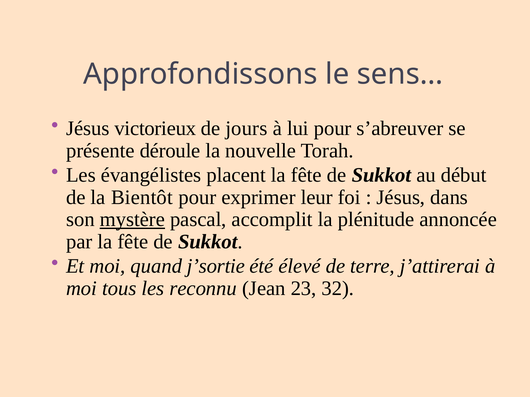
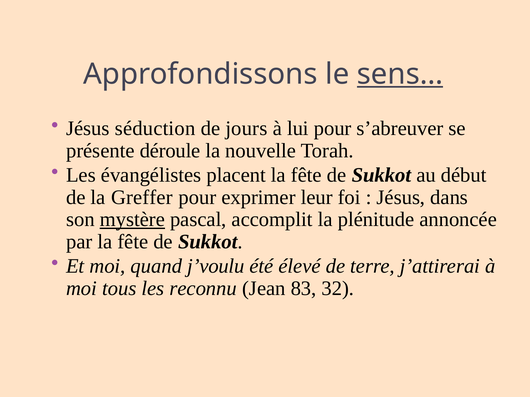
sens… underline: none -> present
victorieux: victorieux -> séduction
Bientôt: Bientôt -> Greffer
j’sortie: j’sortie -> j’voulu
23: 23 -> 83
